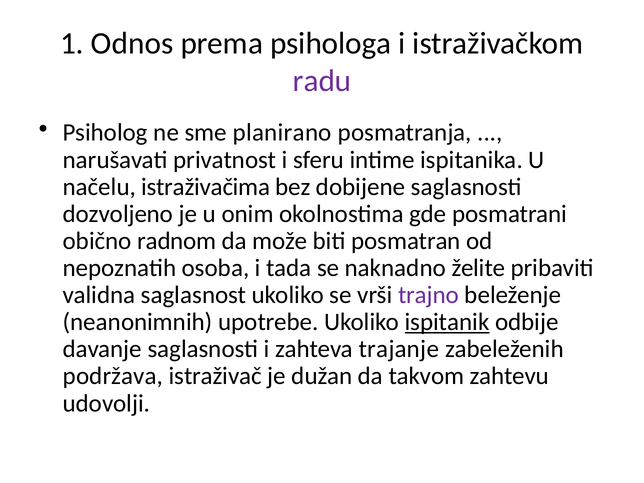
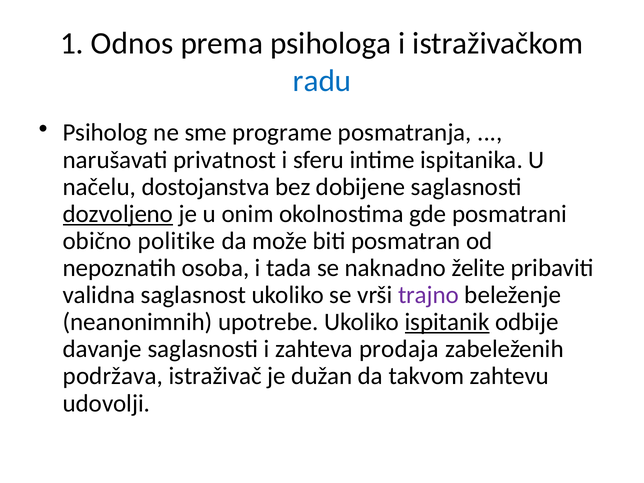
radu colour: purple -> blue
planirano: planirano -> programe
istraživačima: istraživačima -> dostojanstva
dozvoljeno underline: none -> present
radnom: radnom -> politike
trajanje: trajanje -> prodaja
